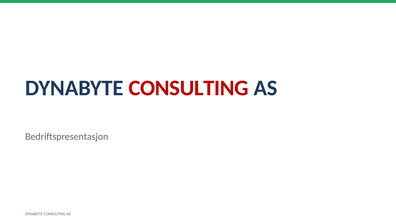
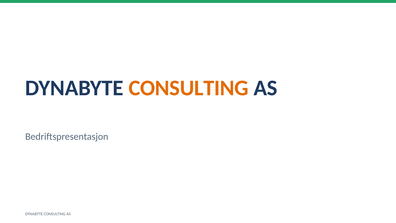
CONSULTING at (189, 88) colour: red -> orange
